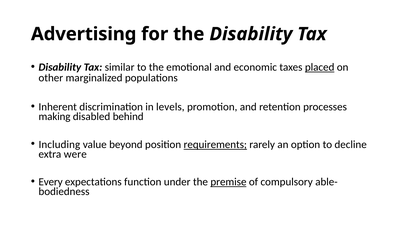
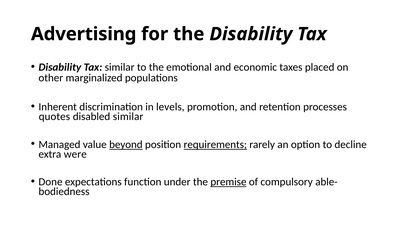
placed underline: present -> none
making: making -> quotes
disabled behind: behind -> similar
Including: Including -> Managed
beyond underline: none -> present
Every: Every -> Done
